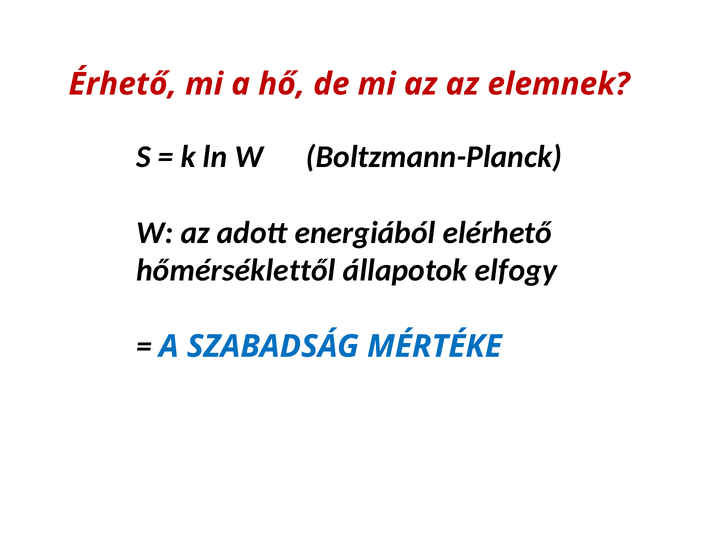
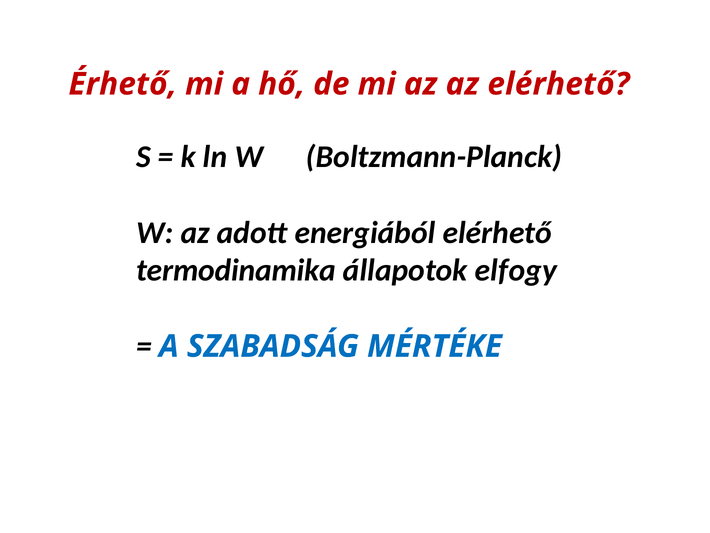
az elemnek: elemnek -> elérhető
hőmérséklettől: hőmérséklettől -> termodinamika
